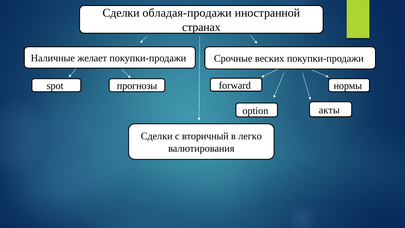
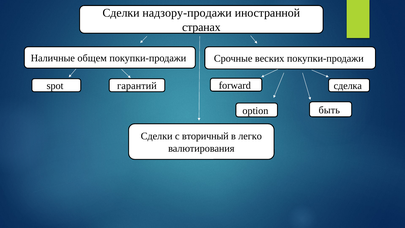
обладая-продажи: обладая-продажи -> надзору-продажи
желает: желает -> общем
нормы: нормы -> сделка
прогнозы: прогнозы -> гарантий
акты: акты -> быть
